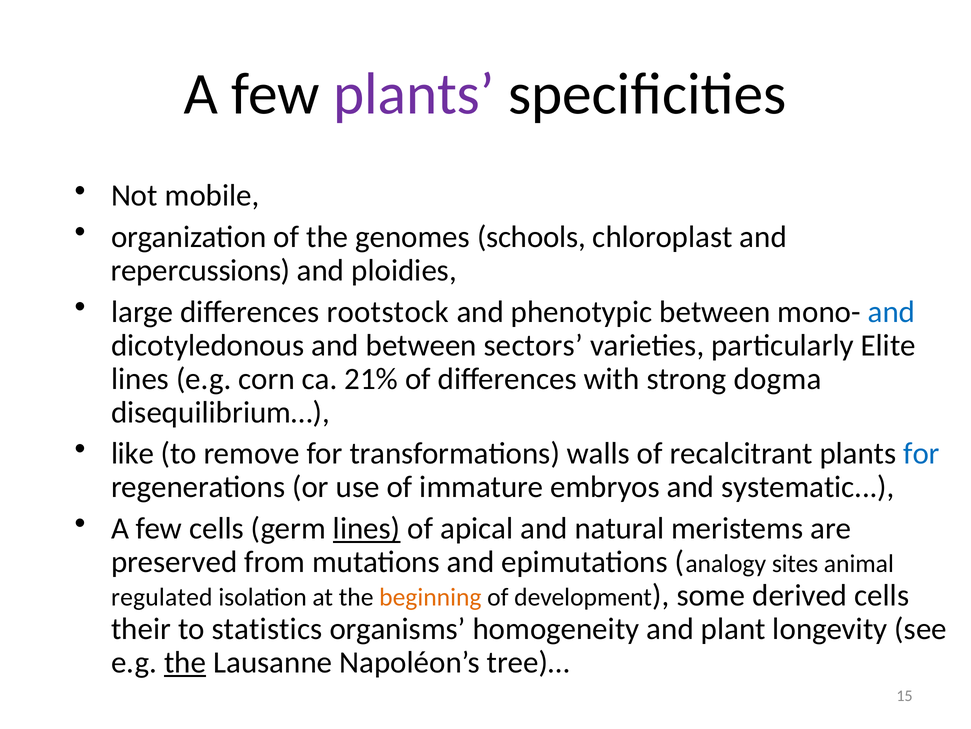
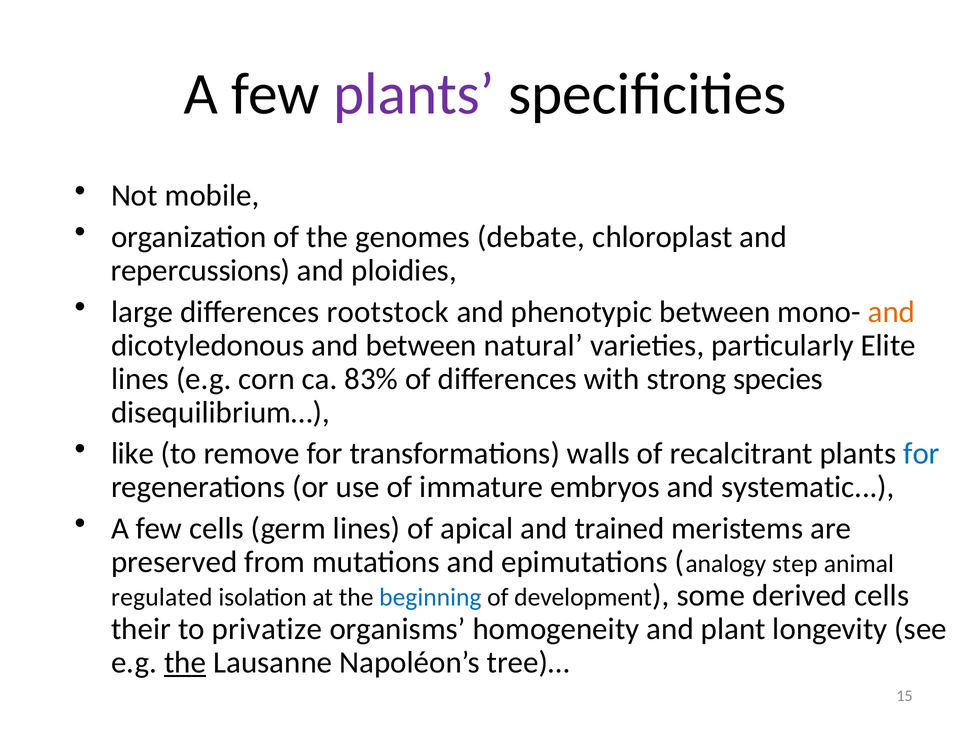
schools: schools -> debate
and at (891, 312) colour: blue -> orange
sectors: sectors -> natural
21%: 21% -> 83%
dogma: dogma -> species
lines at (367, 528) underline: present -> none
natural: natural -> trained
sites: sites -> step
beginning colour: orange -> blue
statistics: statistics -> privatize
